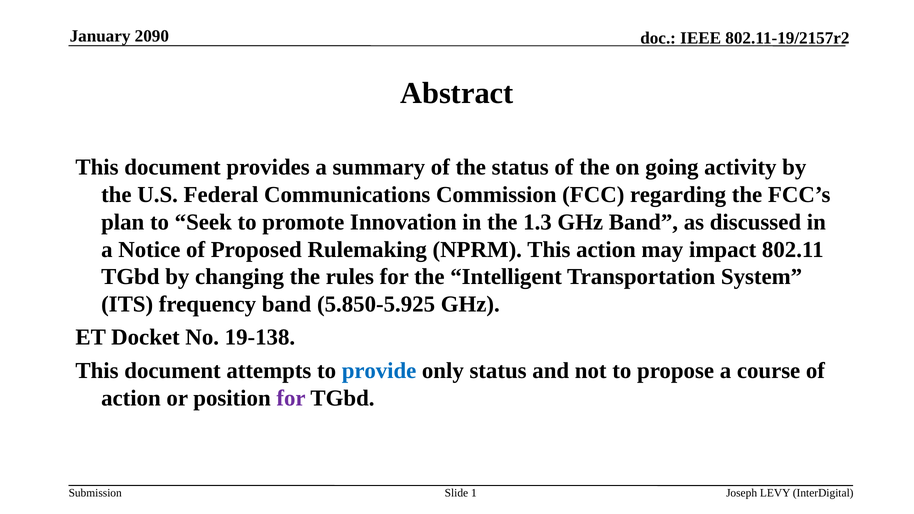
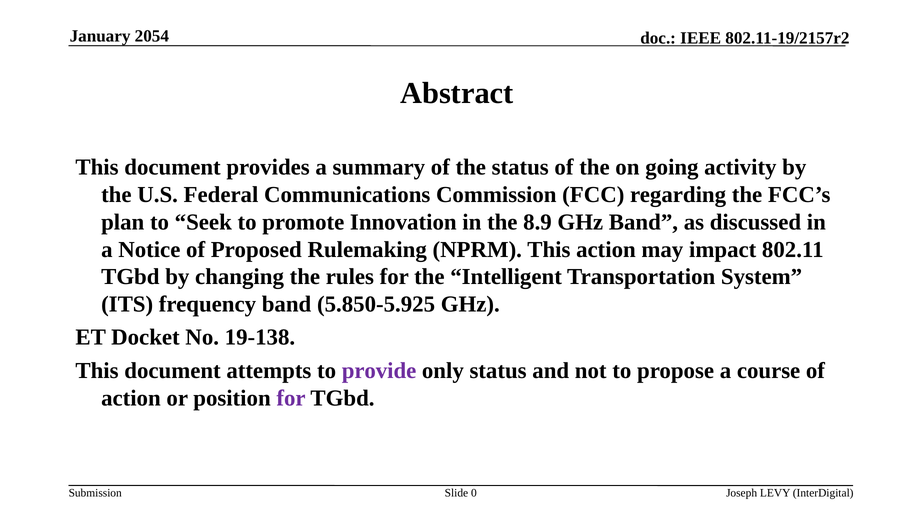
2090: 2090 -> 2054
1.3: 1.3 -> 8.9
provide colour: blue -> purple
1: 1 -> 0
